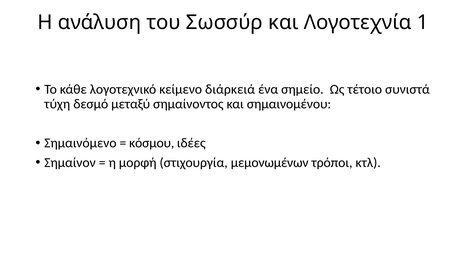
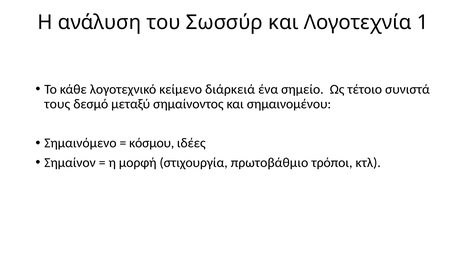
τύχη: τύχη -> τους
μεμονωμένων: μεμονωμένων -> πρωτοβάθμιο
